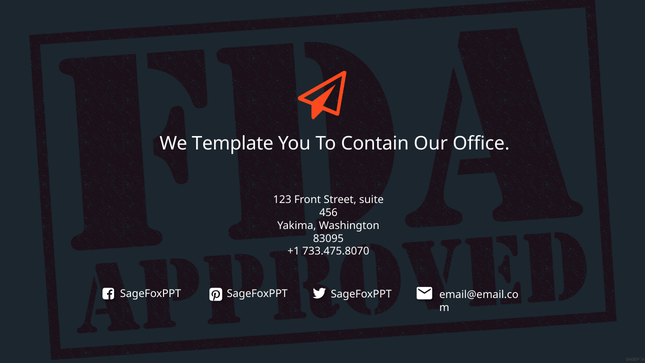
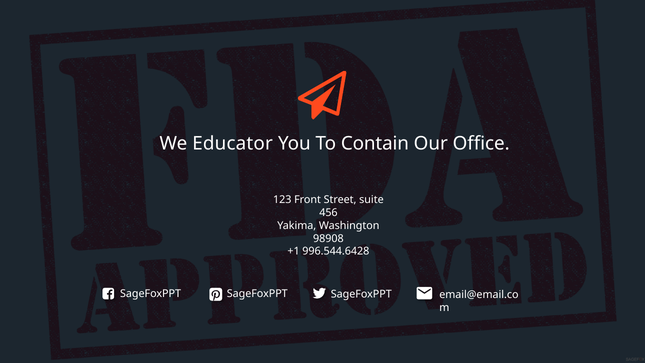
Template: Template -> Educator
83095: 83095 -> 98908
733.475.8070: 733.475.8070 -> 996.544.6428
